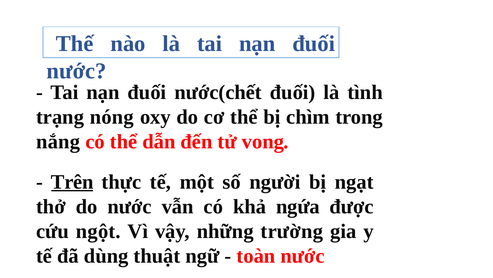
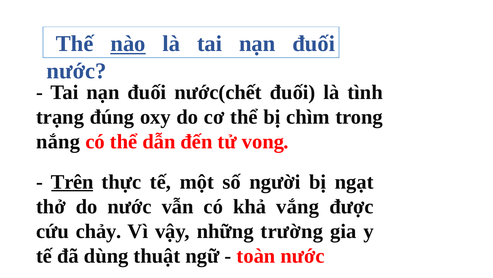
nào underline: none -> present
nóng: nóng -> đúng
ngứa: ngứa -> vắng
ngột: ngột -> chảy
